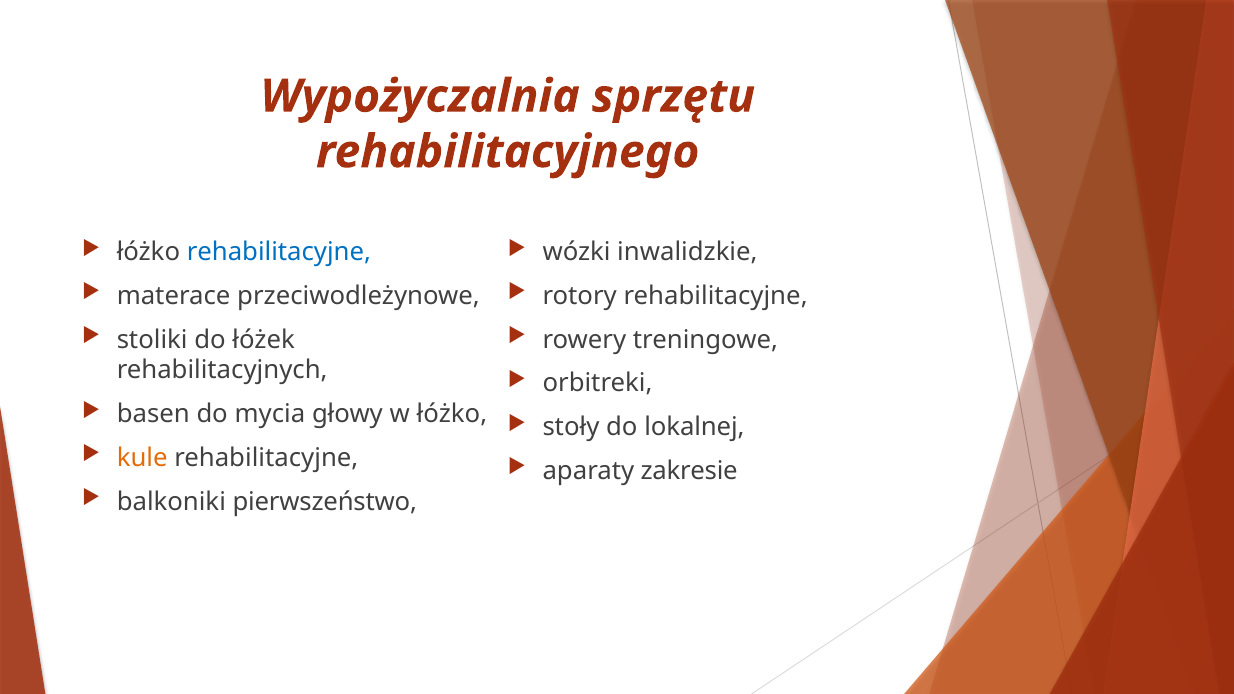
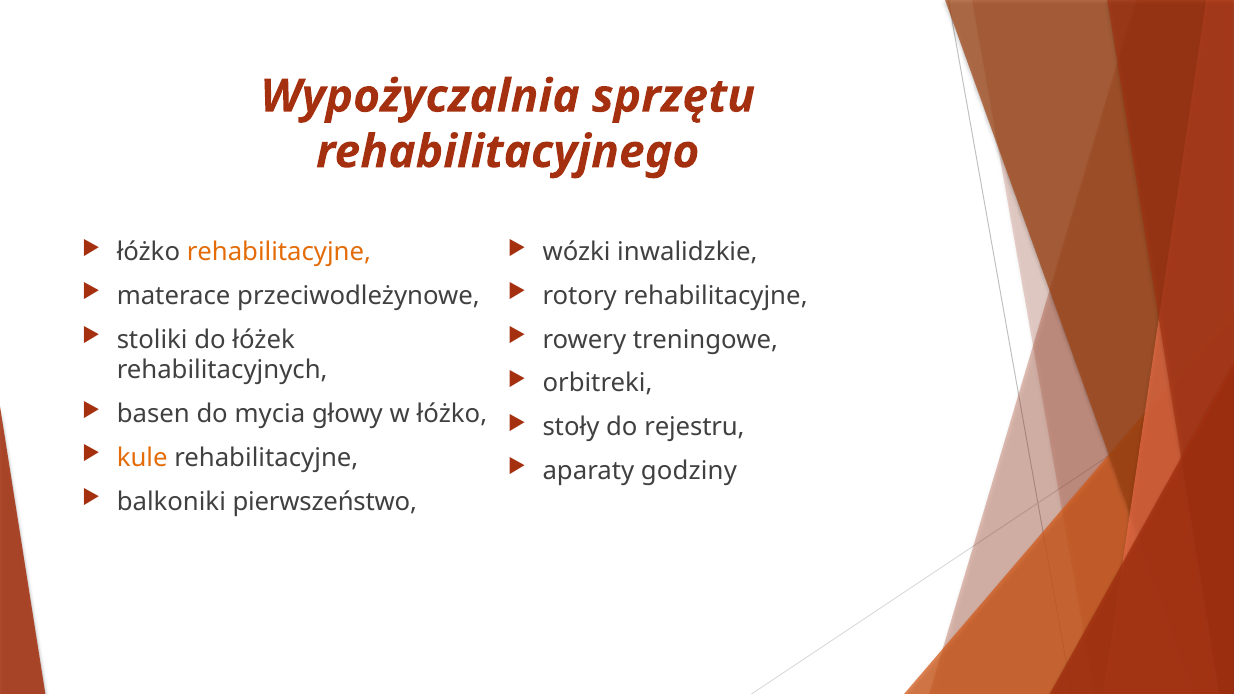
rehabilitacyjne at (279, 252) colour: blue -> orange
lokalnej: lokalnej -> rejestru
zakresie: zakresie -> godziny
